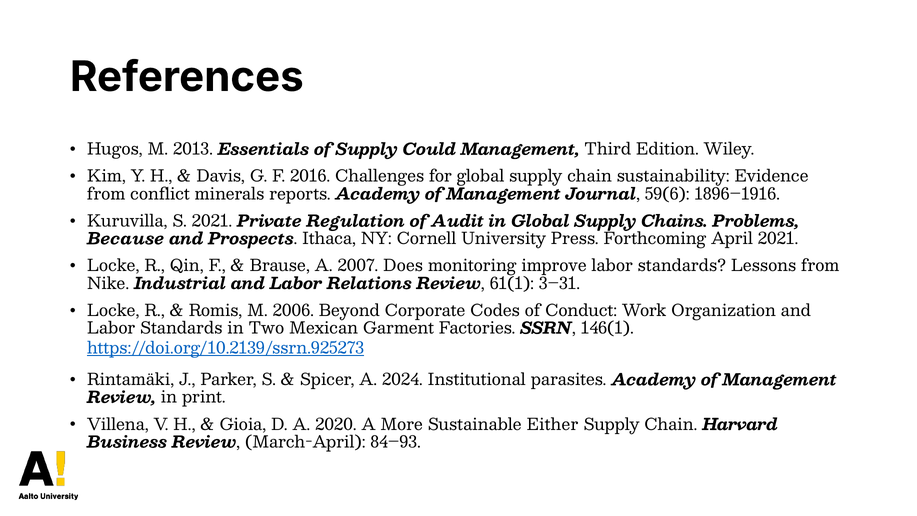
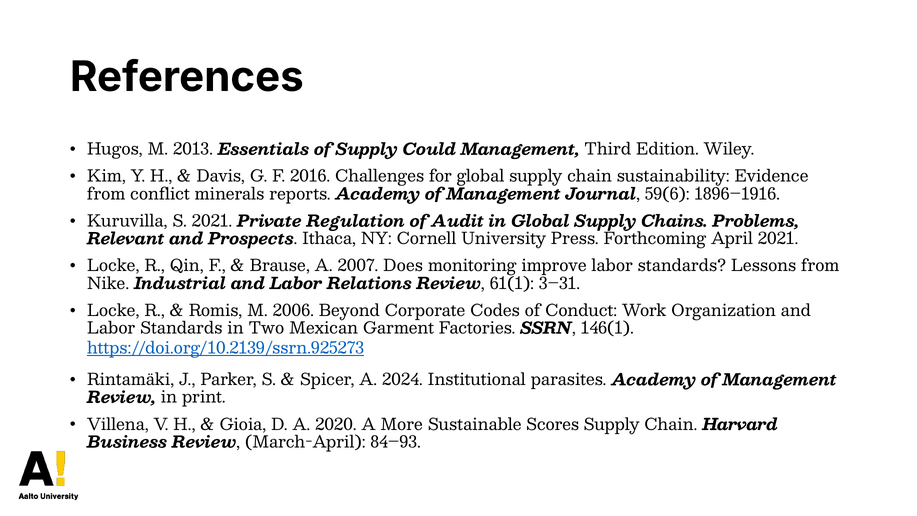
Because: Because -> Relevant
Either: Either -> Scores
